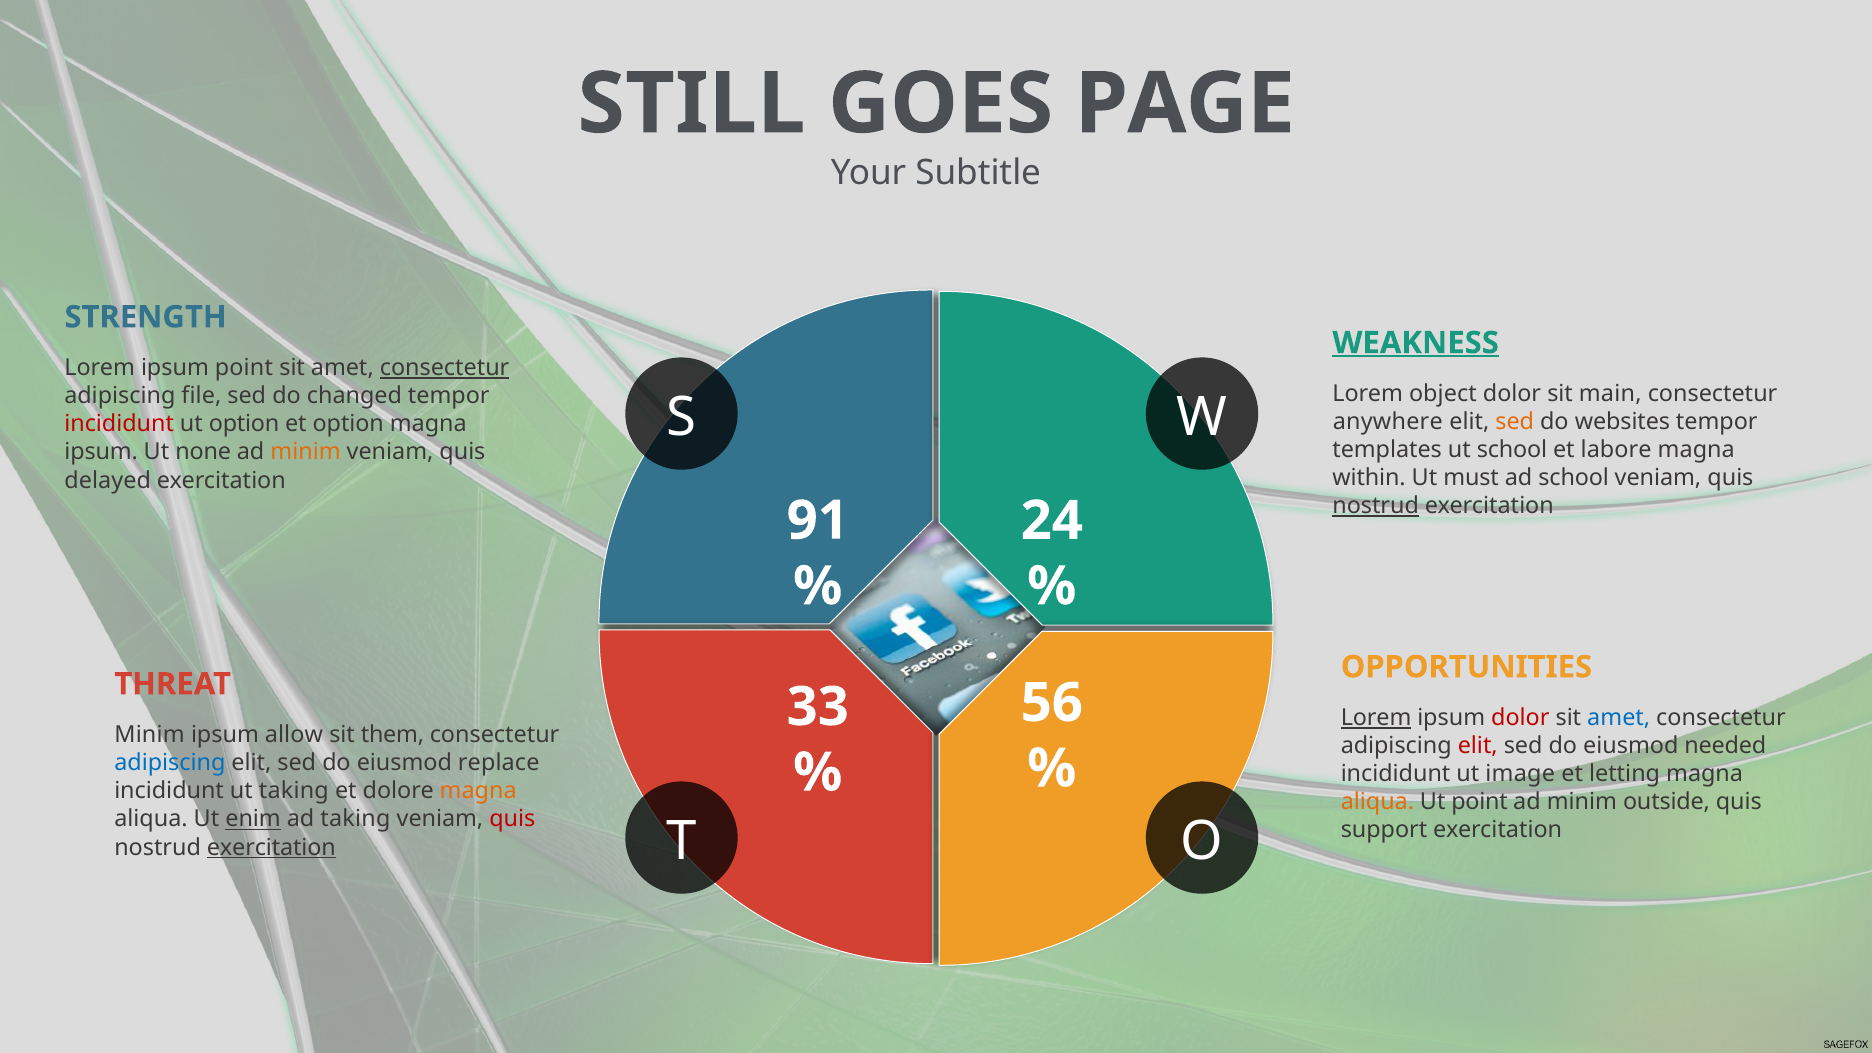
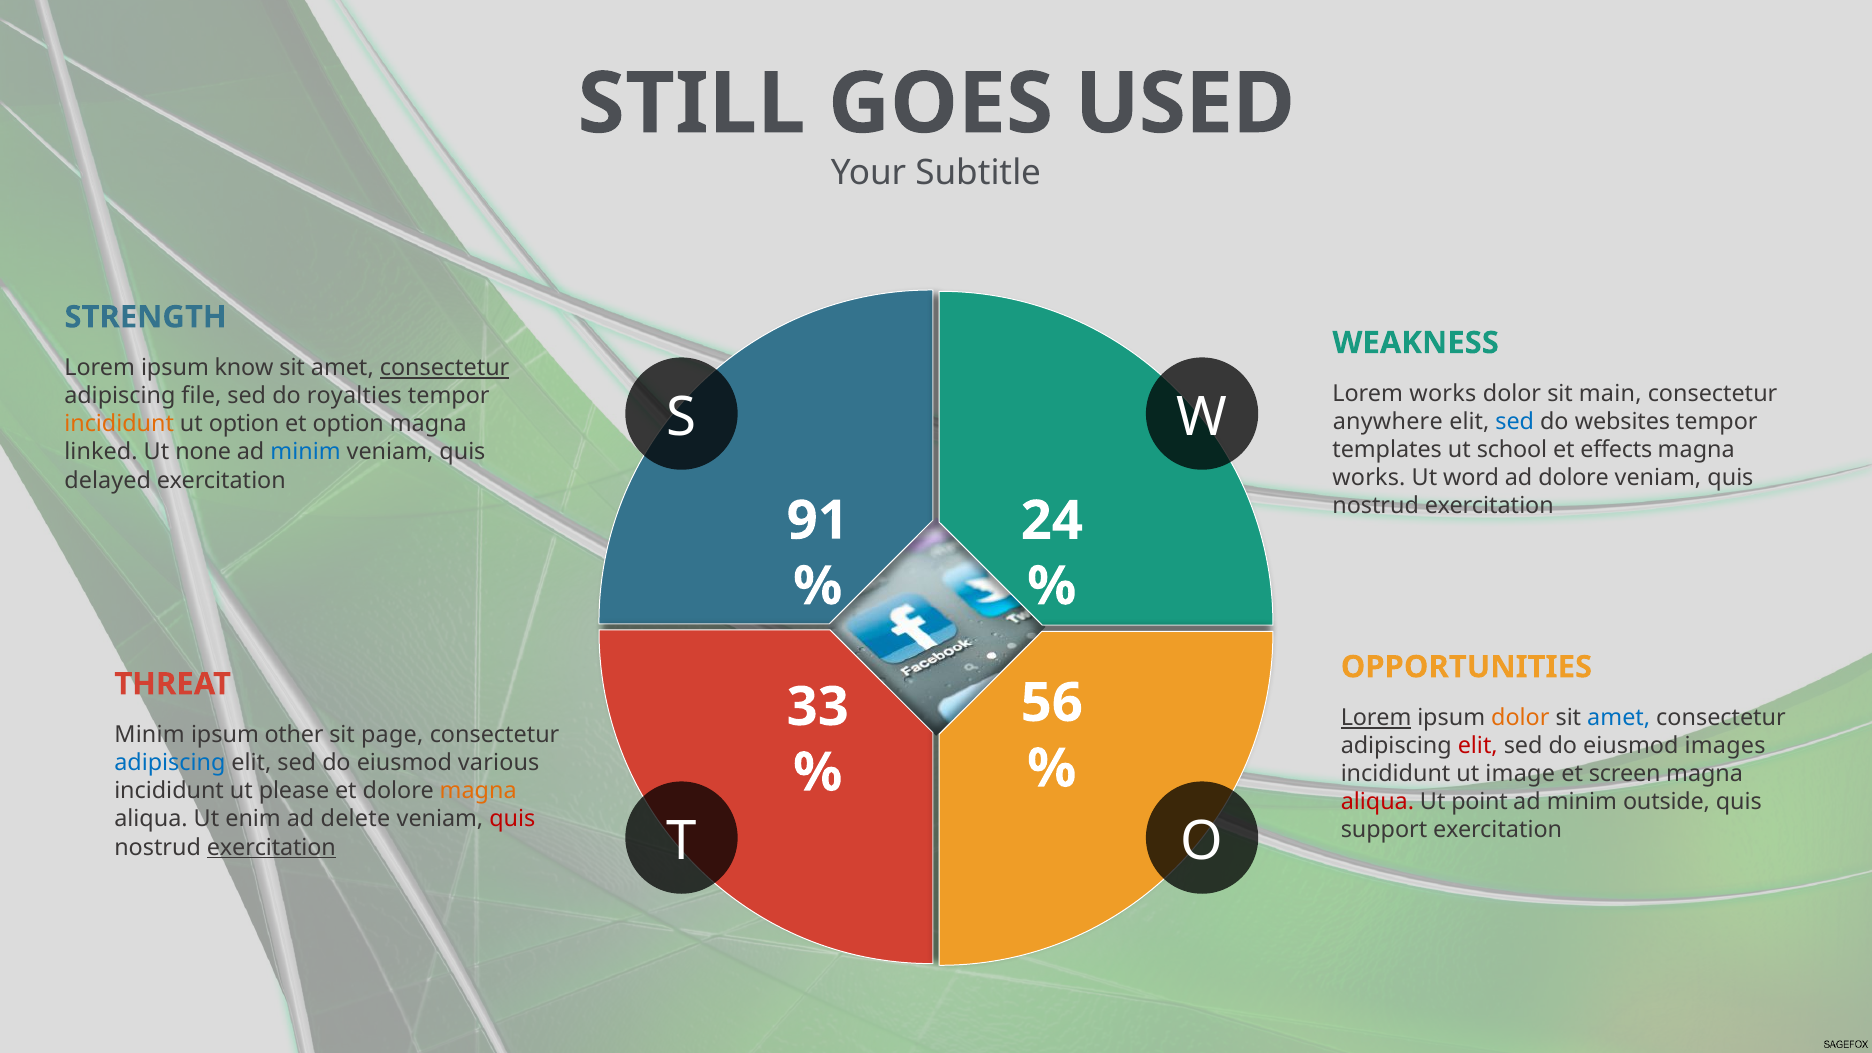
PAGE: PAGE -> USED
WEAKNESS underline: present -> none
ipsum point: point -> know
Lorem object: object -> works
changed: changed -> royalties
sed at (1515, 422) colour: orange -> blue
incididunt at (119, 424) colour: red -> orange
labore: labore -> effects
ipsum at (101, 452): ipsum -> linked
minim at (306, 452) colour: orange -> blue
within at (1369, 478): within -> works
must: must -> word
ad school: school -> dolore
nostrud at (1376, 506) underline: present -> none
dolor at (1520, 718) colour: red -> orange
allow: allow -> other
them: them -> page
needed: needed -> images
replace: replace -> various
letting: letting -> screen
ut taking: taking -> please
aliqua at (1377, 802) colour: orange -> red
enim underline: present -> none
ad taking: taking -> delete
